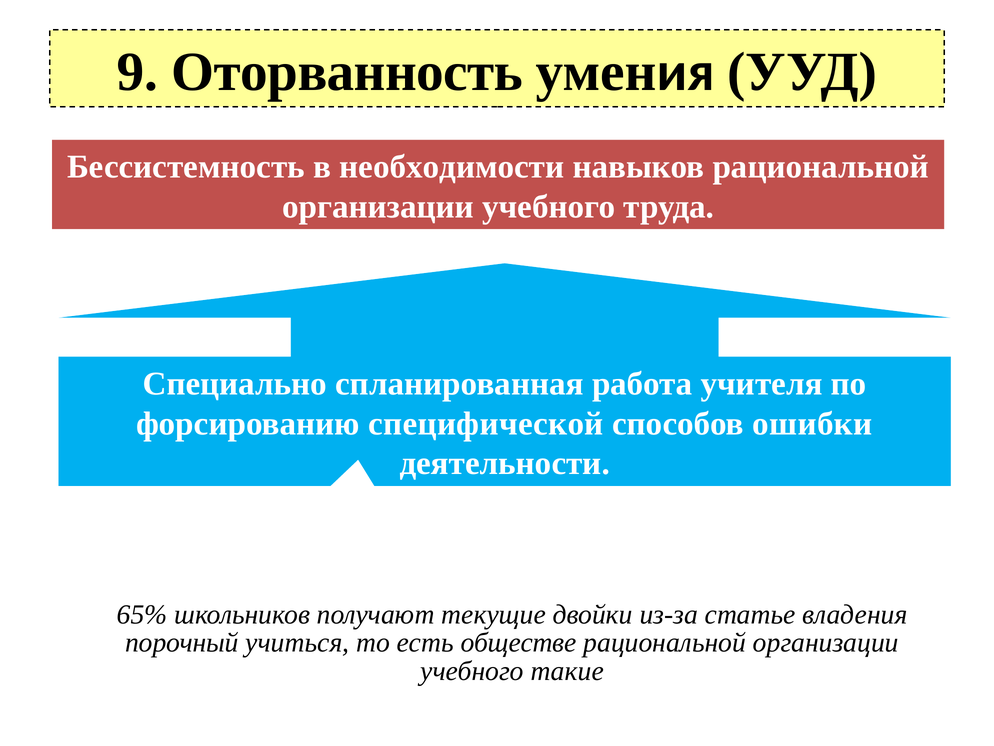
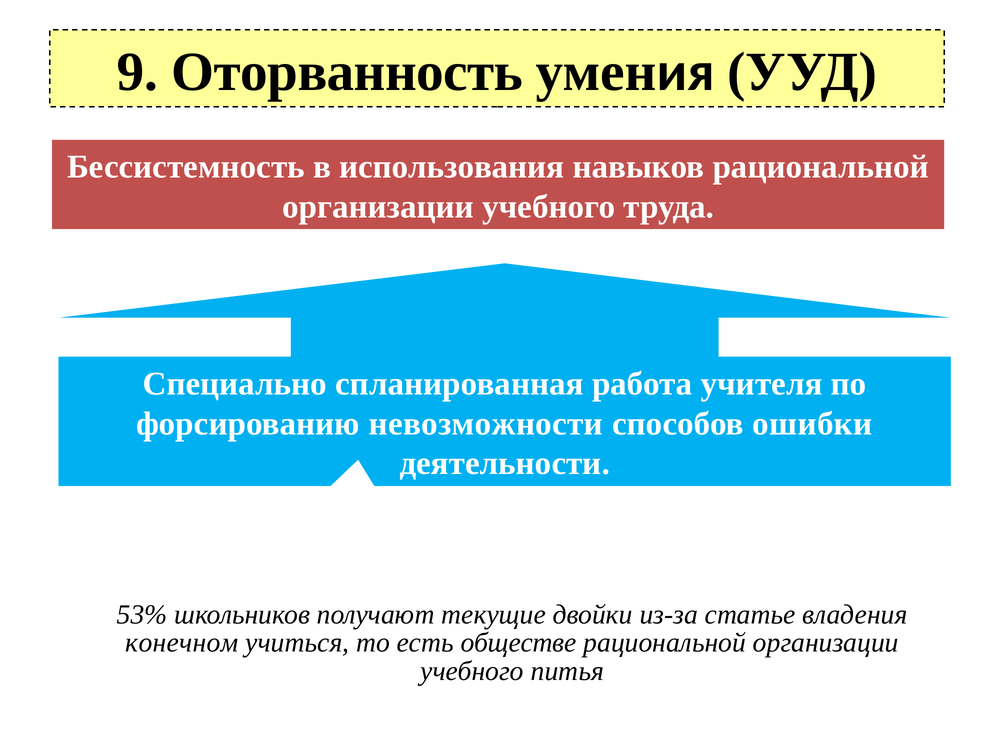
необходимости: необходимости -> использования
специфической: специфической -> невозможности
65%: 65% -> 53%
порочный: порочный -> конечном
такие: такие -> питья
